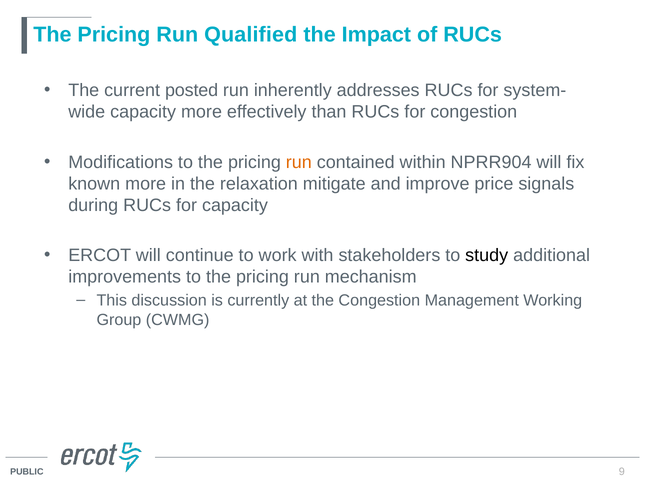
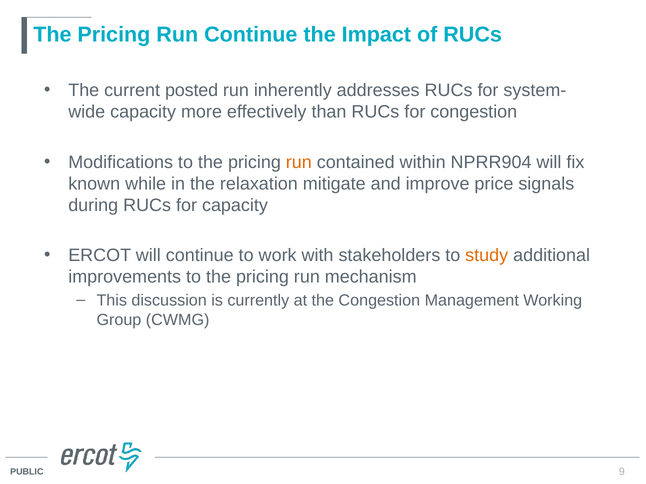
Run Qualified: Qualified -> Continue
known more: more -> while
study colour: black -> orange
